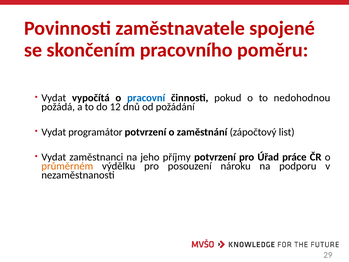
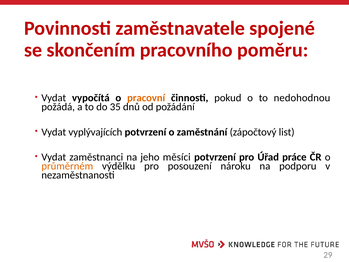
pracovní colour: blue -> orange
12: 12 -> 35
programátor: programátor -> vyplývajících
příjmy: příjmy -> měsíci
